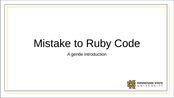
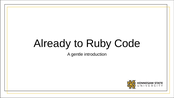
Mistake: Mistake -> Already
